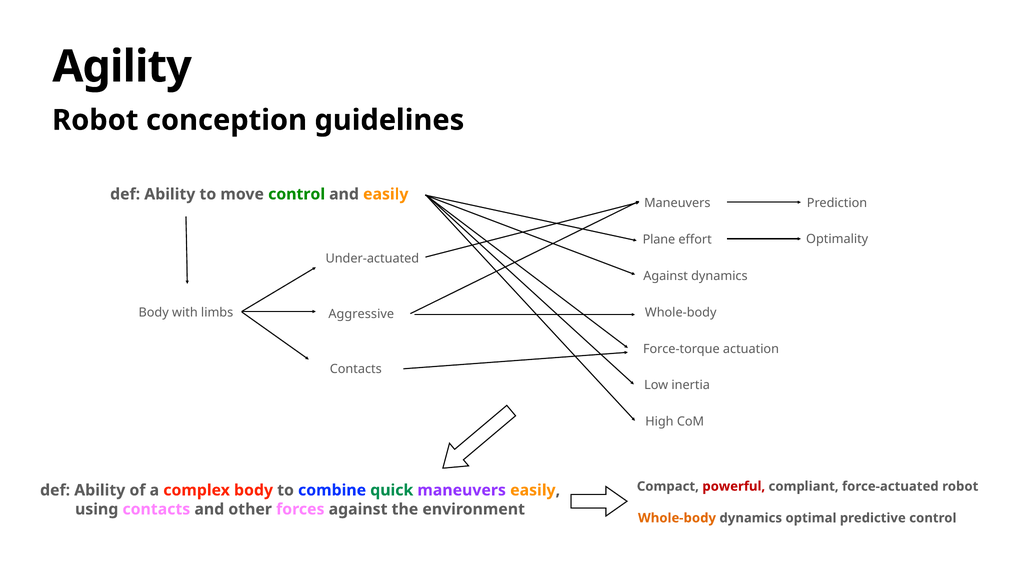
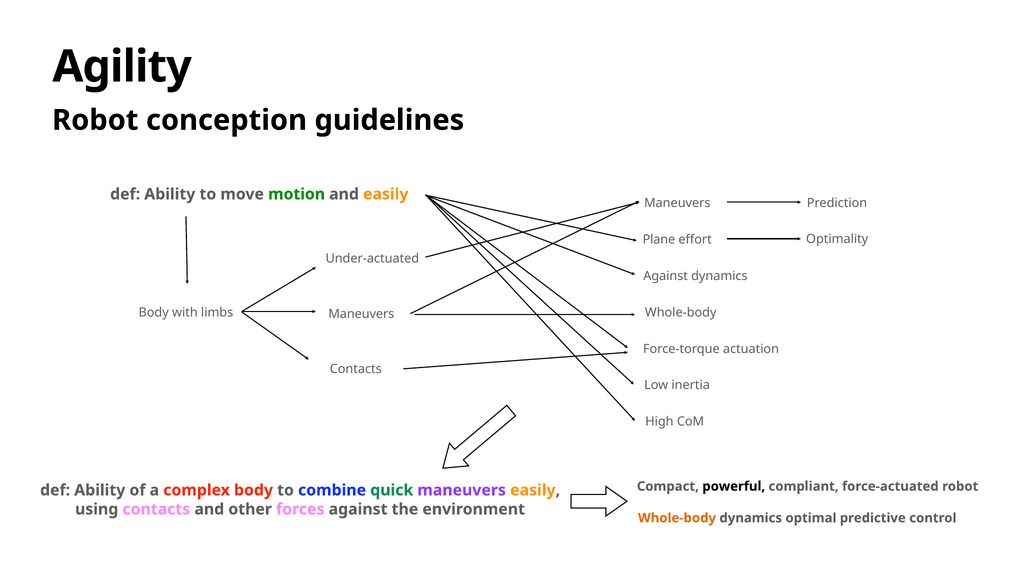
move control: control -> motion
Aggressive at (361, 314): Aggressive -> Maneuvers
powerful colour: red -> black
